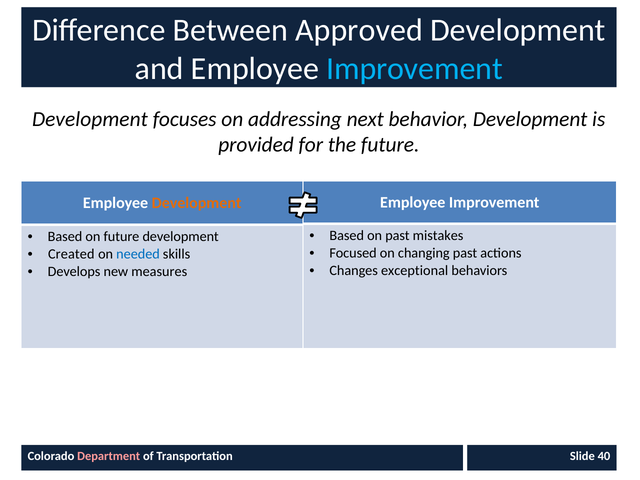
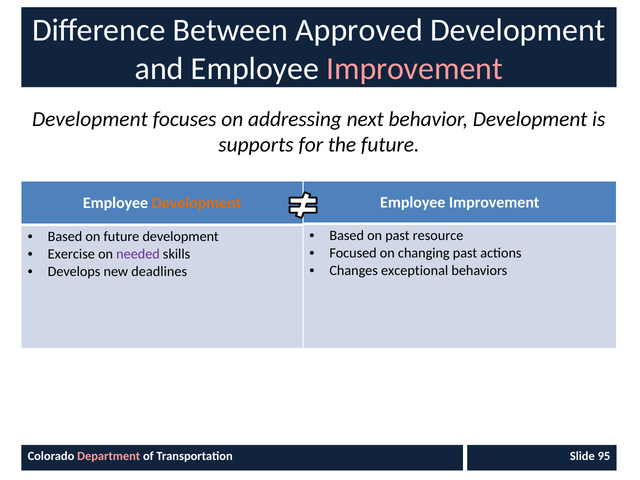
Improvement at (414, 69) colour: light blue -> pink
provided: provided -> supports
mistakes: mistakes -> resource
Created: Created -> Exercise
needed colour: blue -> purple
measures: measures -> deadlines
40: 40 -> 95
